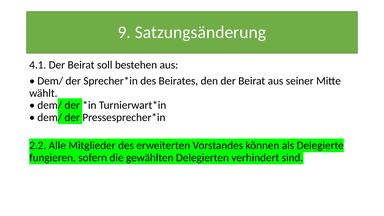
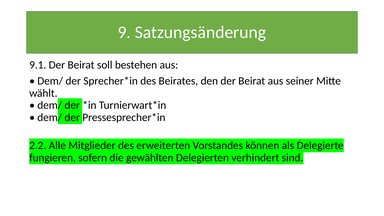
4.1: 4.1 -> 9.1
